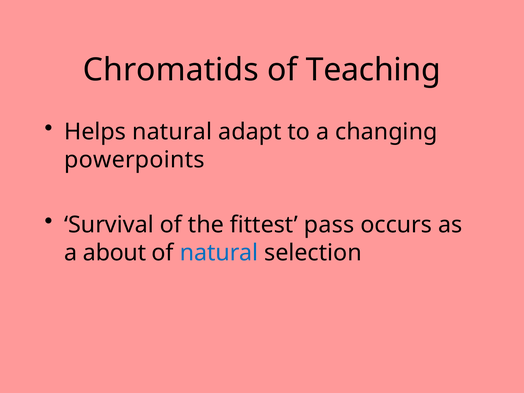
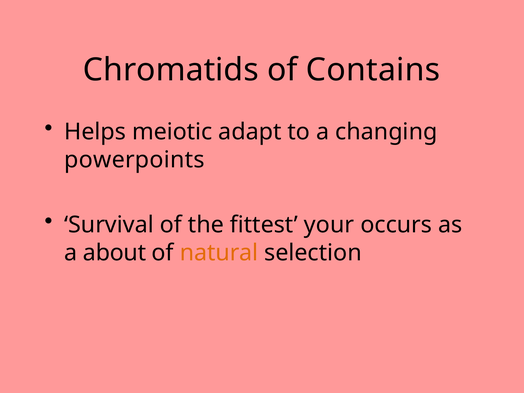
Teaching: Teaching -> Contains
Helps natural: natural -> meiotic
pass: pass -> your
natural at (219, 253) colour: blue -> orange
